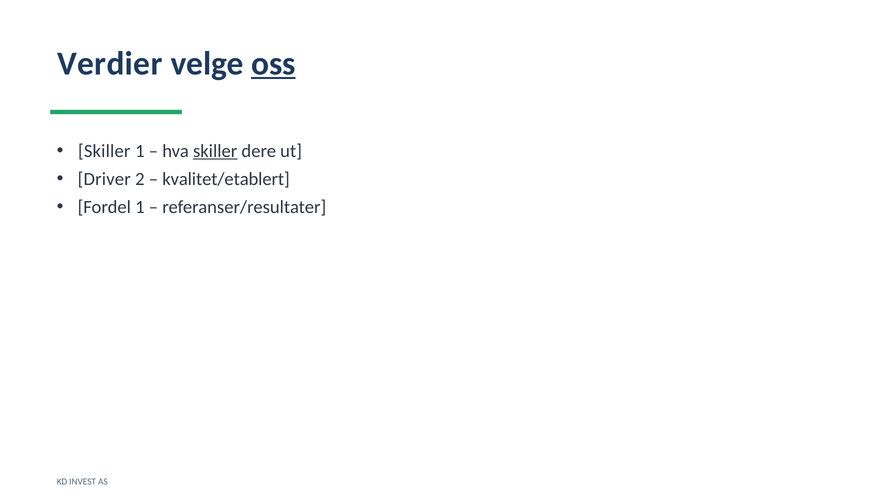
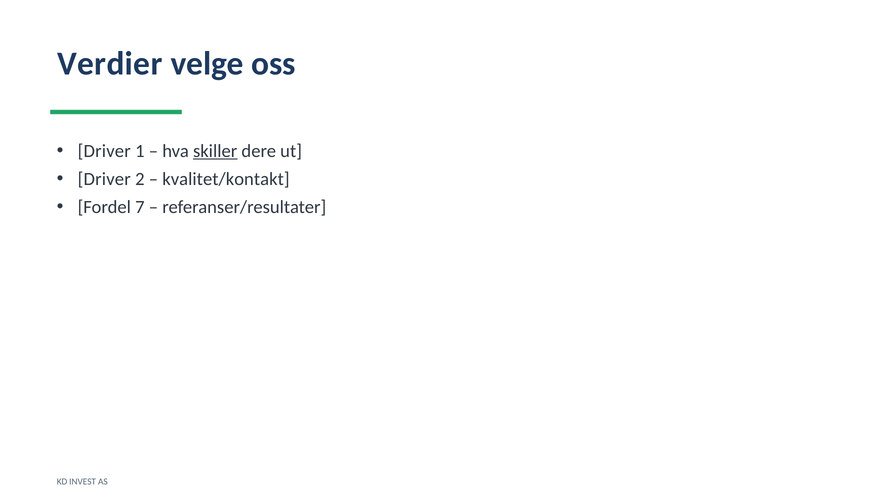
oss underline: present -> none
Skiller at (104, 151): Skiller -> Driver
kvalitet/etablert: kvalitet/etablert -> kvalitet/kontakt
Fordel 1: 1 -> 7
